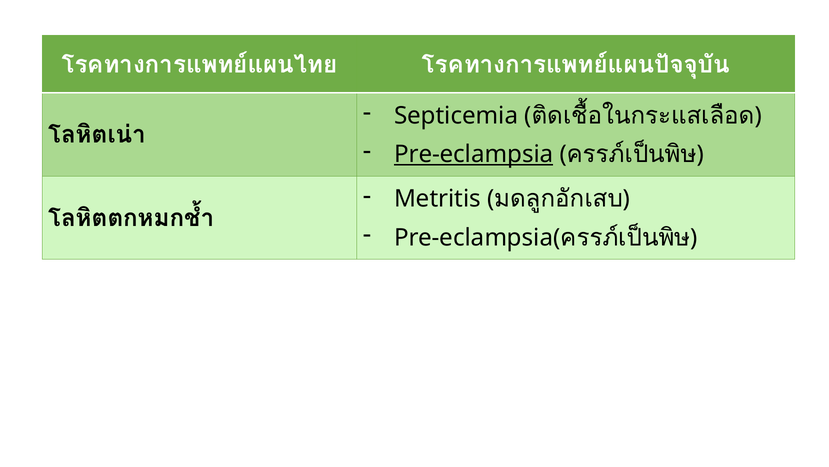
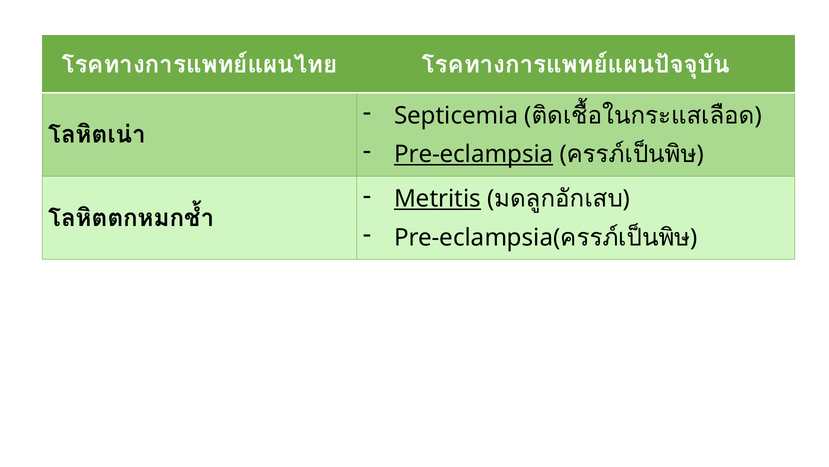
Metritis underline: none -> present
